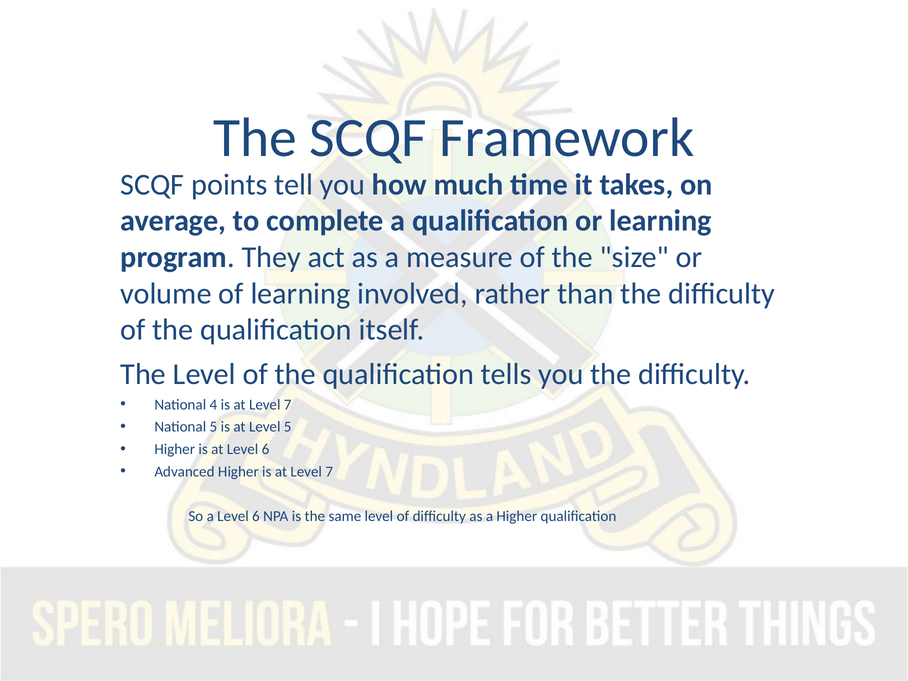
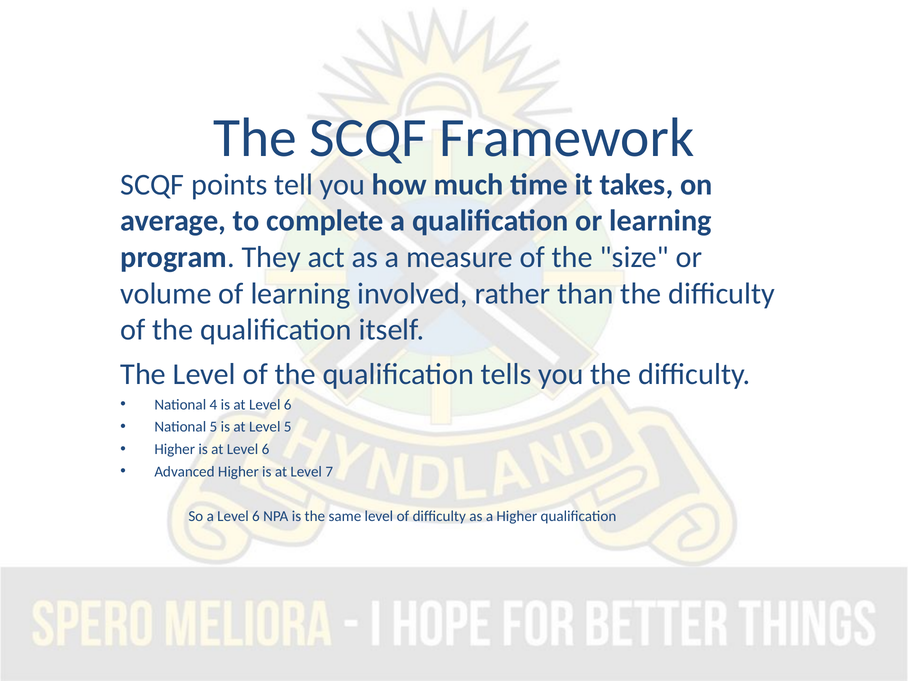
7 at (288, 405): 7 -> 6
